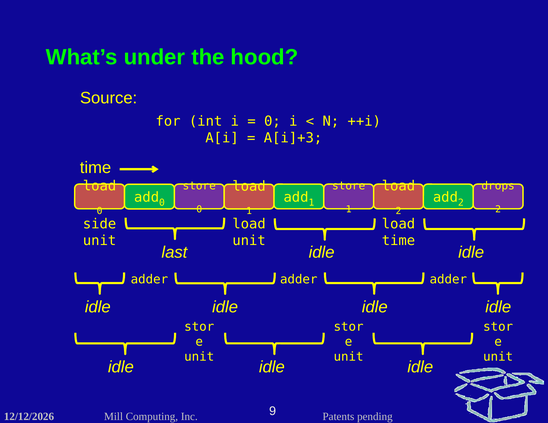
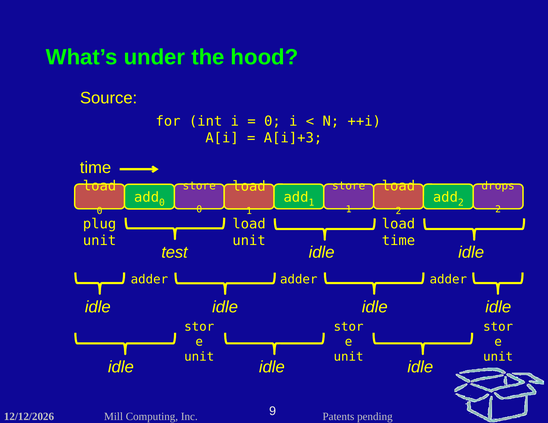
side: side -> plug
last: last -> test
